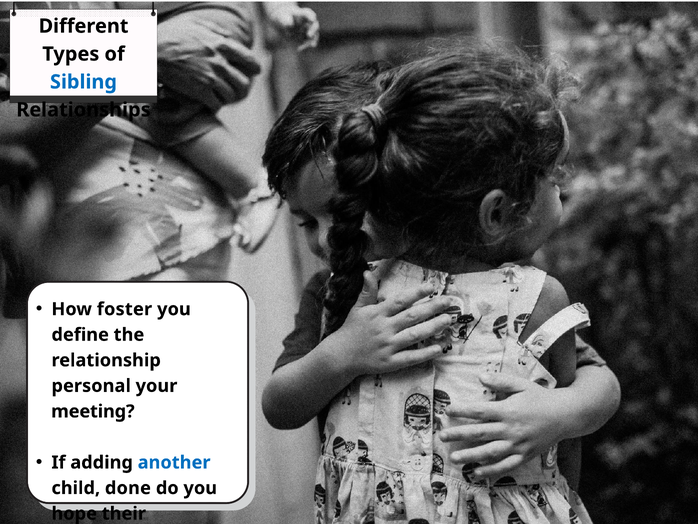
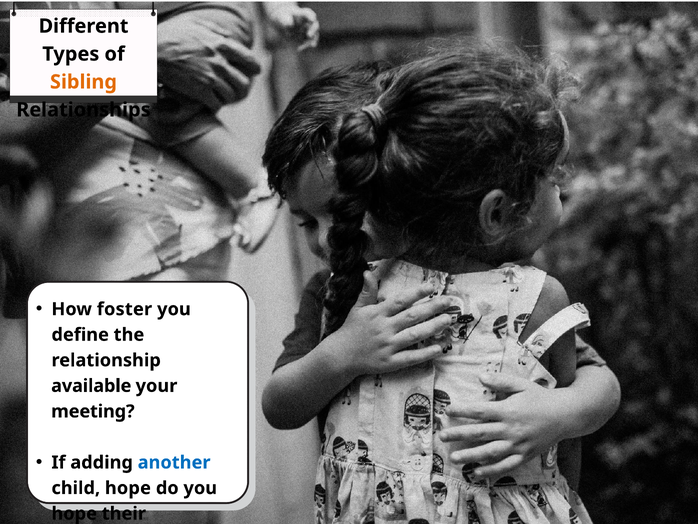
Sibling colour: blue -> orange
personal: personal -> available
child done: done -> hope
